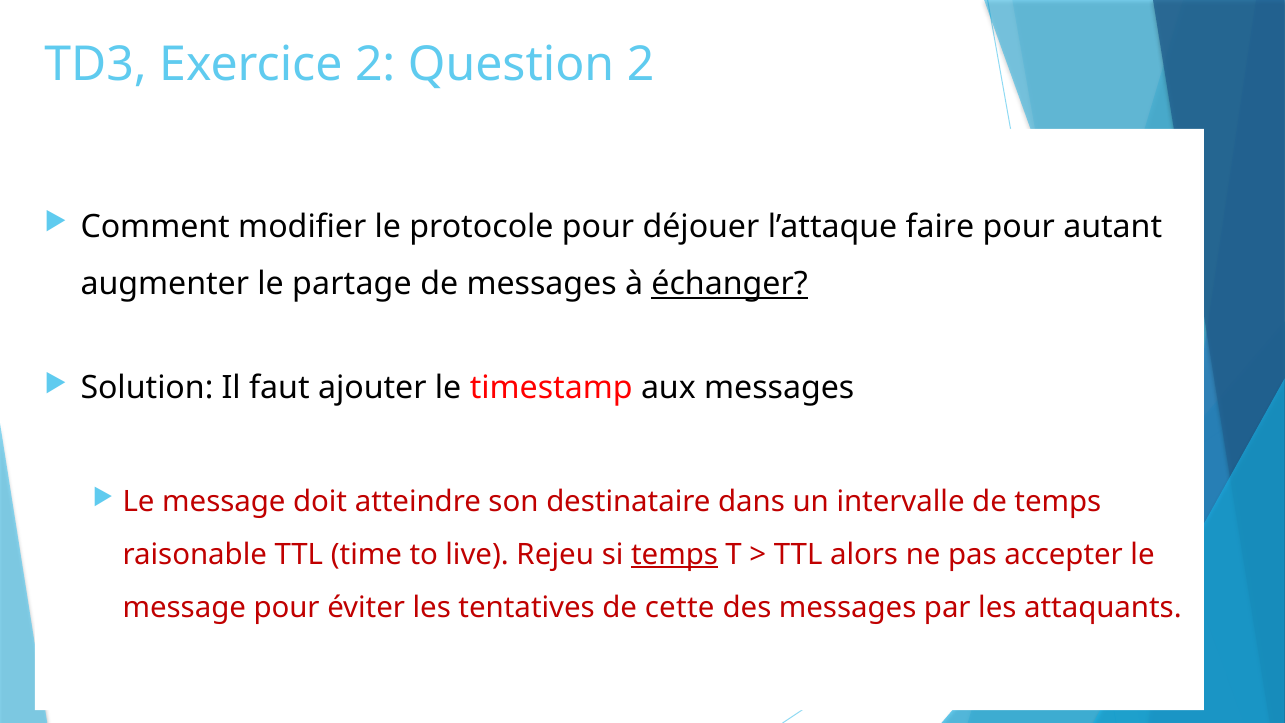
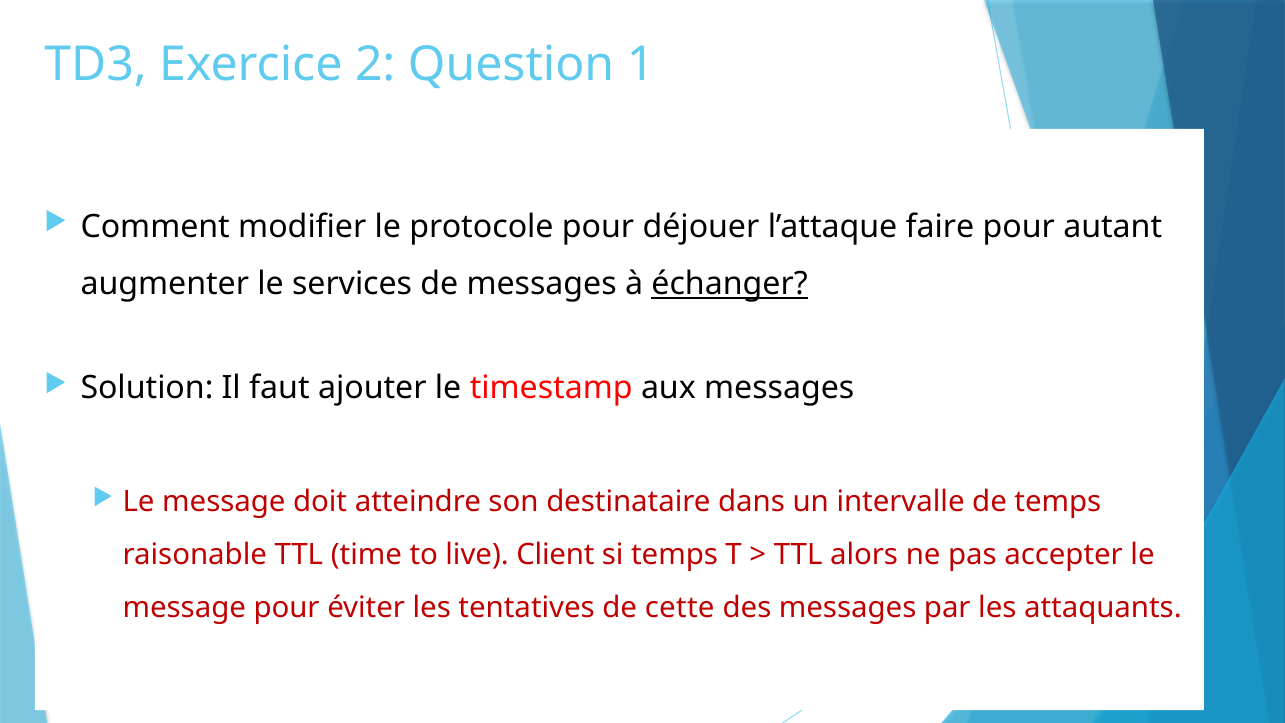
Question 2: 2 -> 1
partage: partage -> services
Rejeu: Rejeu -> Client
temps at (675, 554) underline: present -> none
